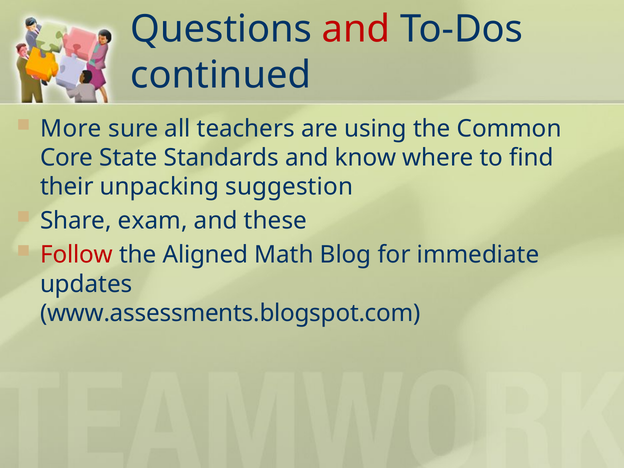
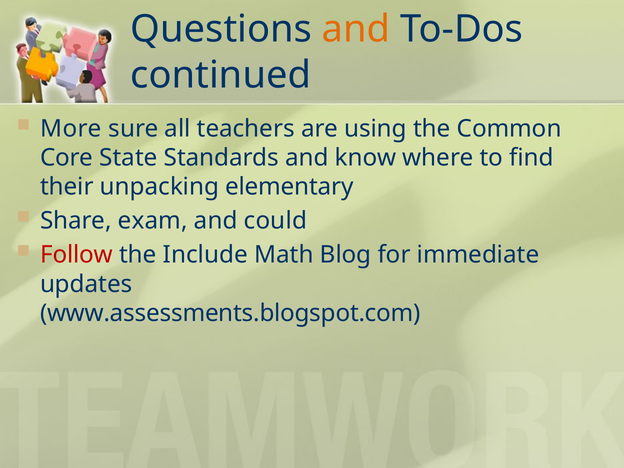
and at (356, 29) colour: red -> orange
suggestion: suggestion -> elementary
these: these -> could
Aligned: Aligned -> Include
